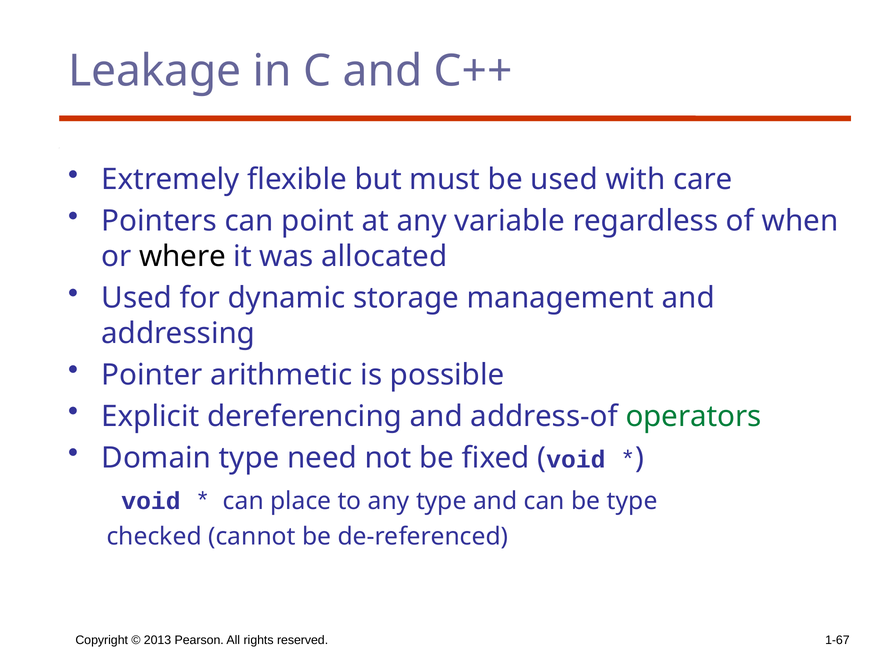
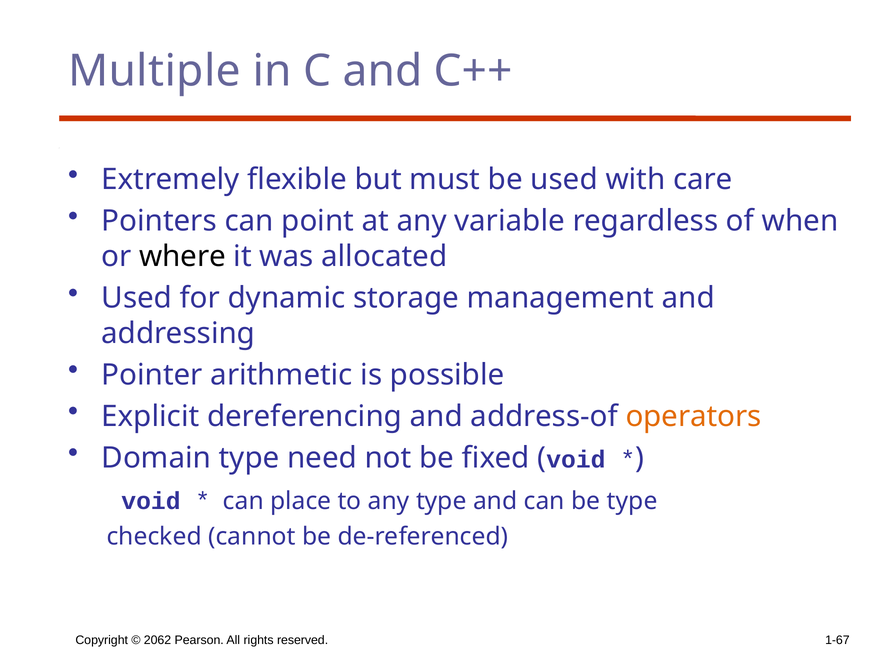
Leakage: Leakage -> Multiple
operators colour: green -> orange
2013: 2013 -> 2062
